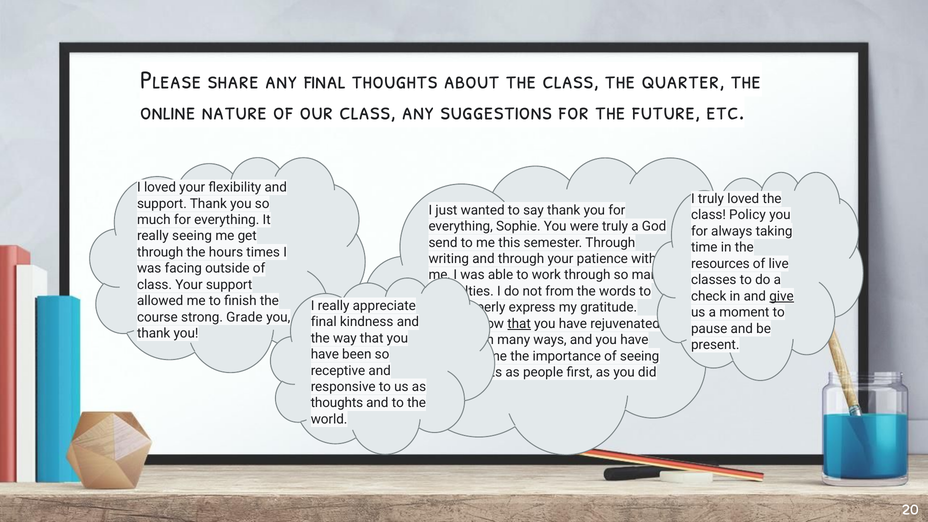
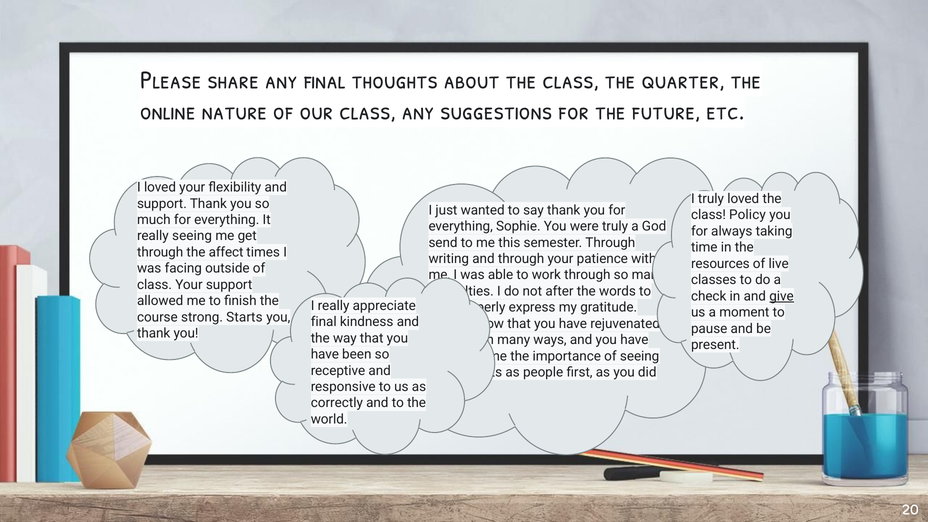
hours: hours -> affect
from: from -> after
Grade: Grade -> Starts
that at (519, 324) underline: present -> none
thoughts at (337, 403): thoughts -> correctly
